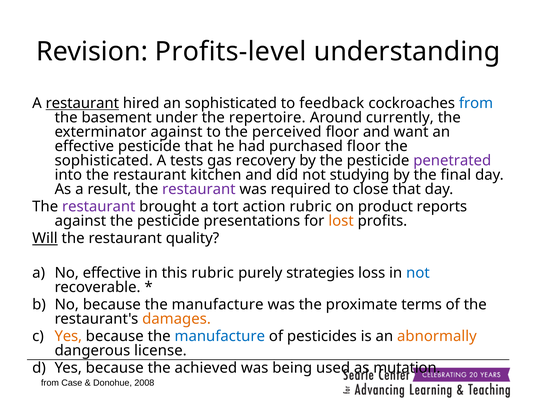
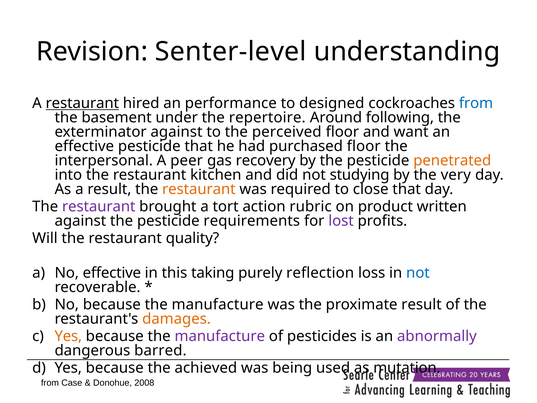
Profits-level: Profits-level -> Senter-level
an sophisticated: sophisticated -> performance
feedback: feedback -> designed
currently: currently -> following
sophisticated at (104, 161): sophisticated -> interpersonal
tests: tests -> peer
penetrated colour: purple -> orange
final: final -> very
restaurant at (199, 189) colour: purple -> orange
reports: reports -> written
presentations: presentations -> requirements
lost colour: orange -> purple
Will underline: present -> none
this rubric: rubric -> taking
strategies: strategies -> reflection
proximate terms: terms -> result
manufacture at (220, 336) colour: blue -> purple
abnormally colour: orange -> purple
license: license -> barred
